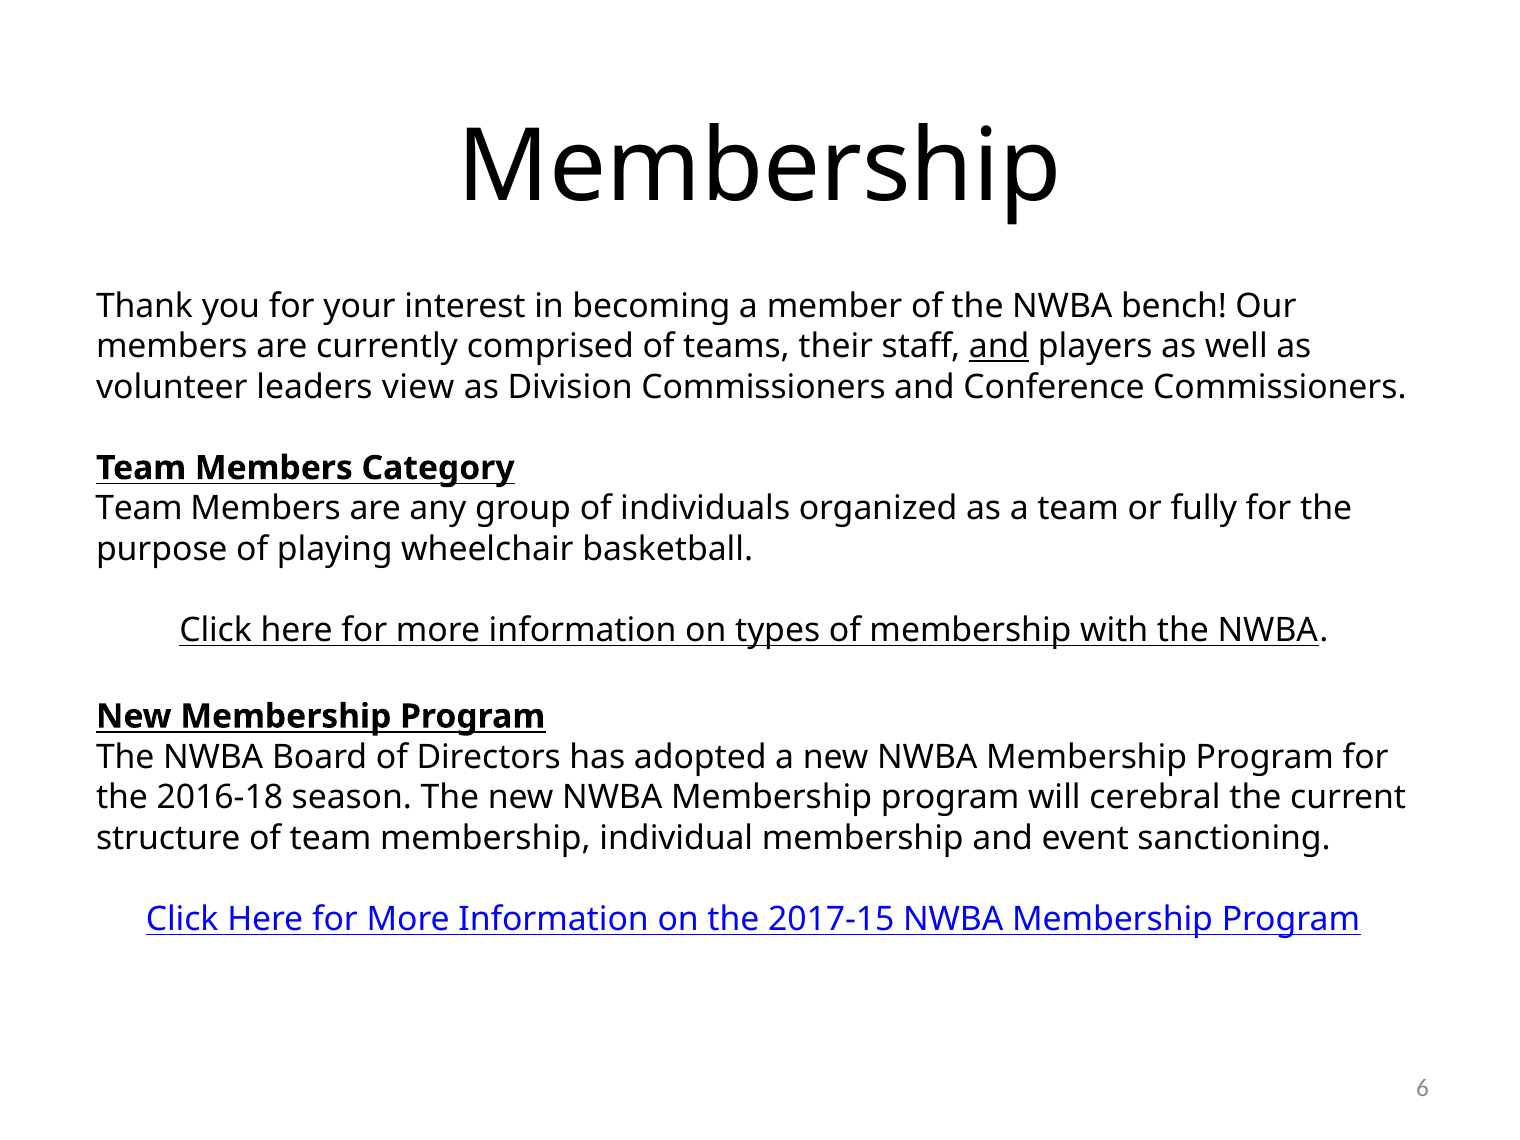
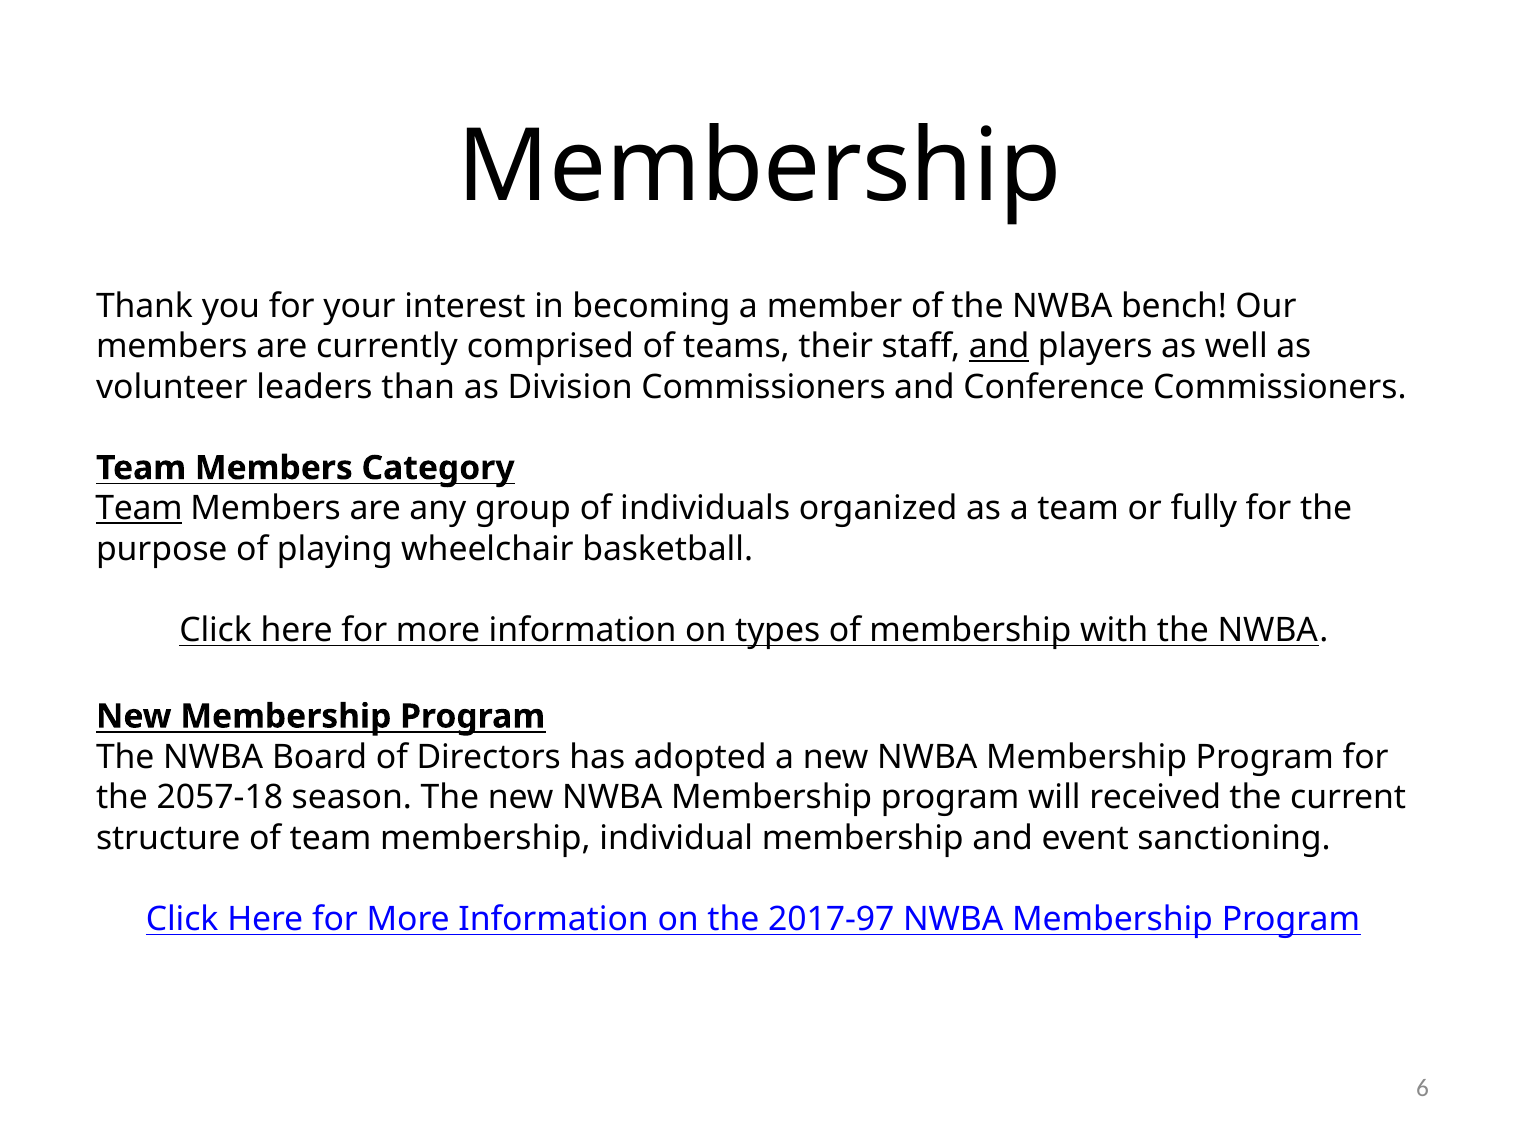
view: view -> than
Team at (139, 509) underline: none -> present
2016-18: 2016-18 -> 2057-18
cerebral: cerebral -> received
2017-15: 2017-15 -> 2017-97
